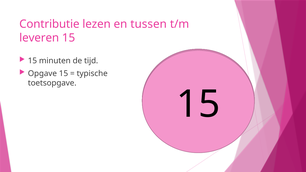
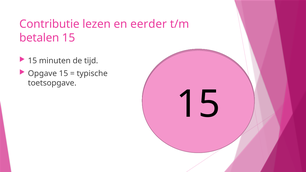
tussen: tussen -> eerder
leveren: leveren -> betalen
